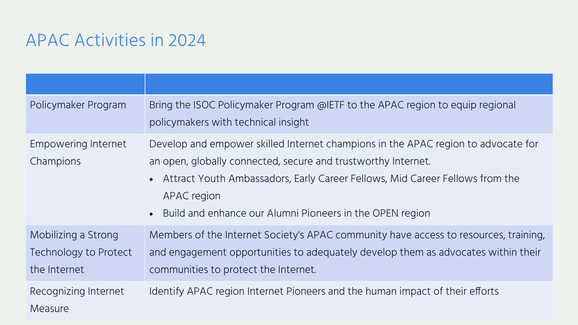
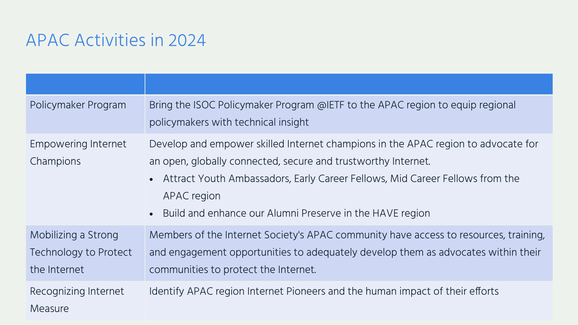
Alumni Pioneers: Pioneers -> Preserve
the OPEN: OPEN -> HAVE
